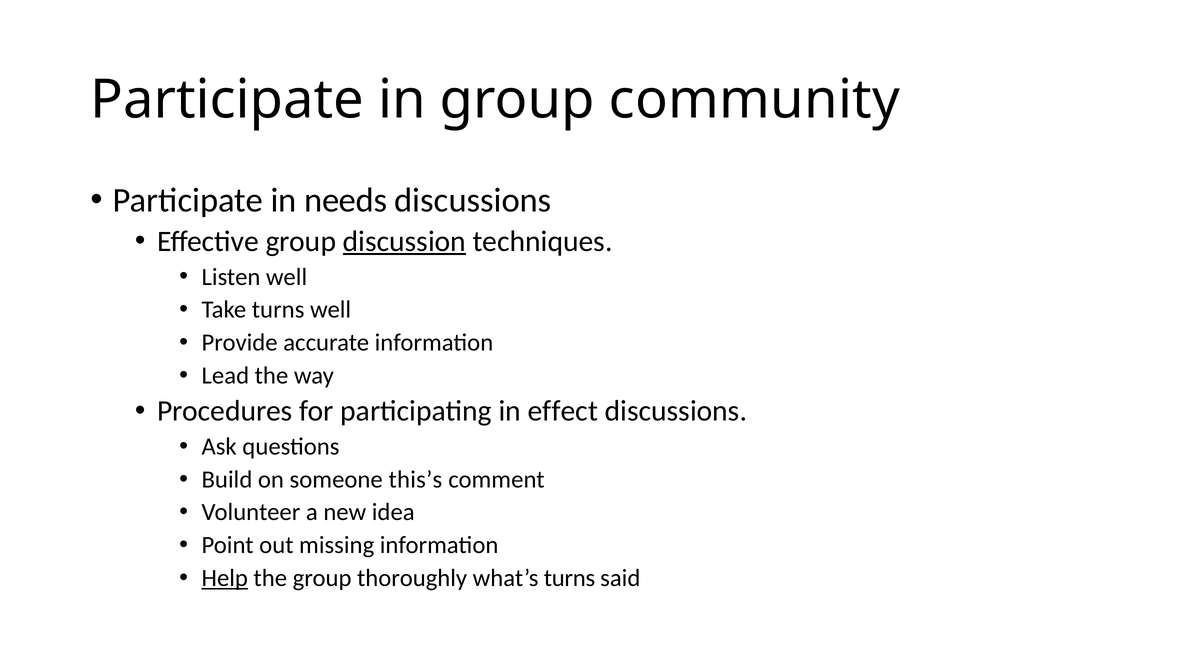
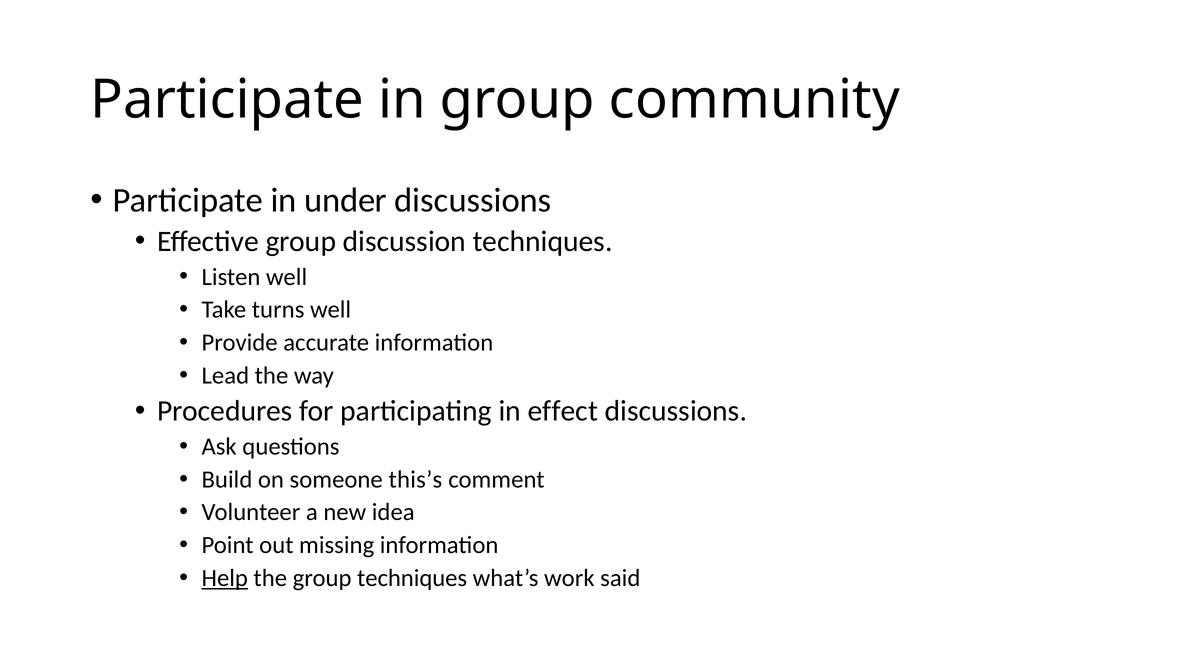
needs: needs -> under
discussion underline: present -> none
group thoroughly: thoroughly -> techniques
what’s turns: turns -> work
